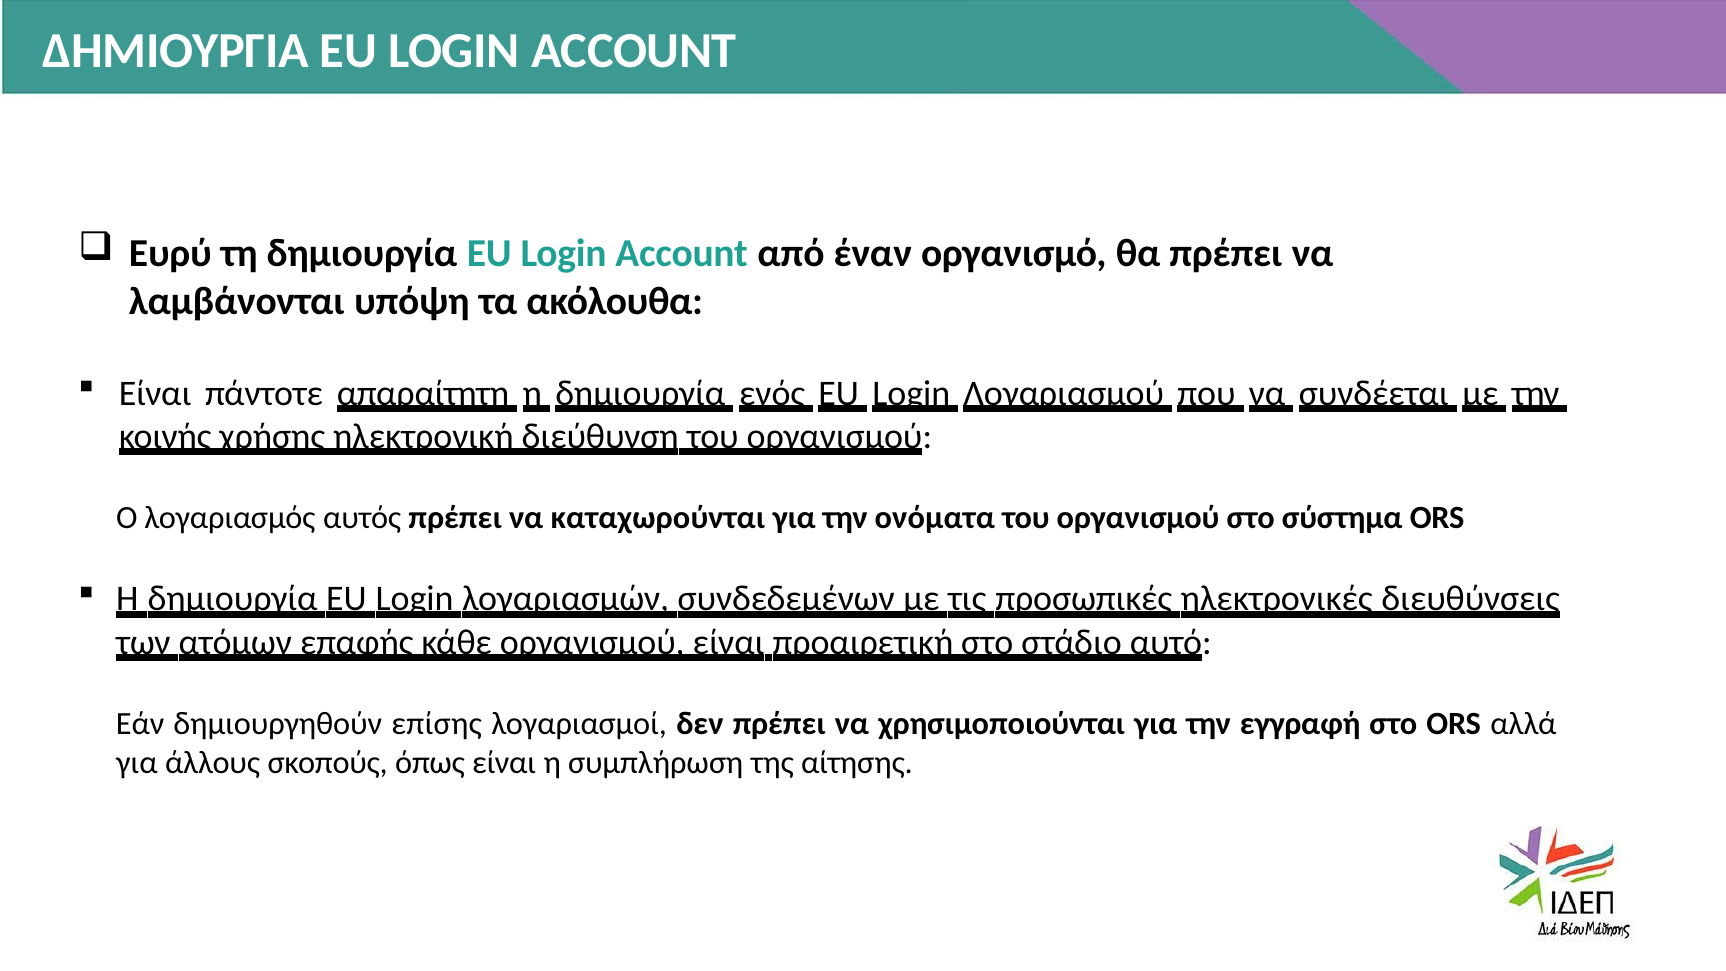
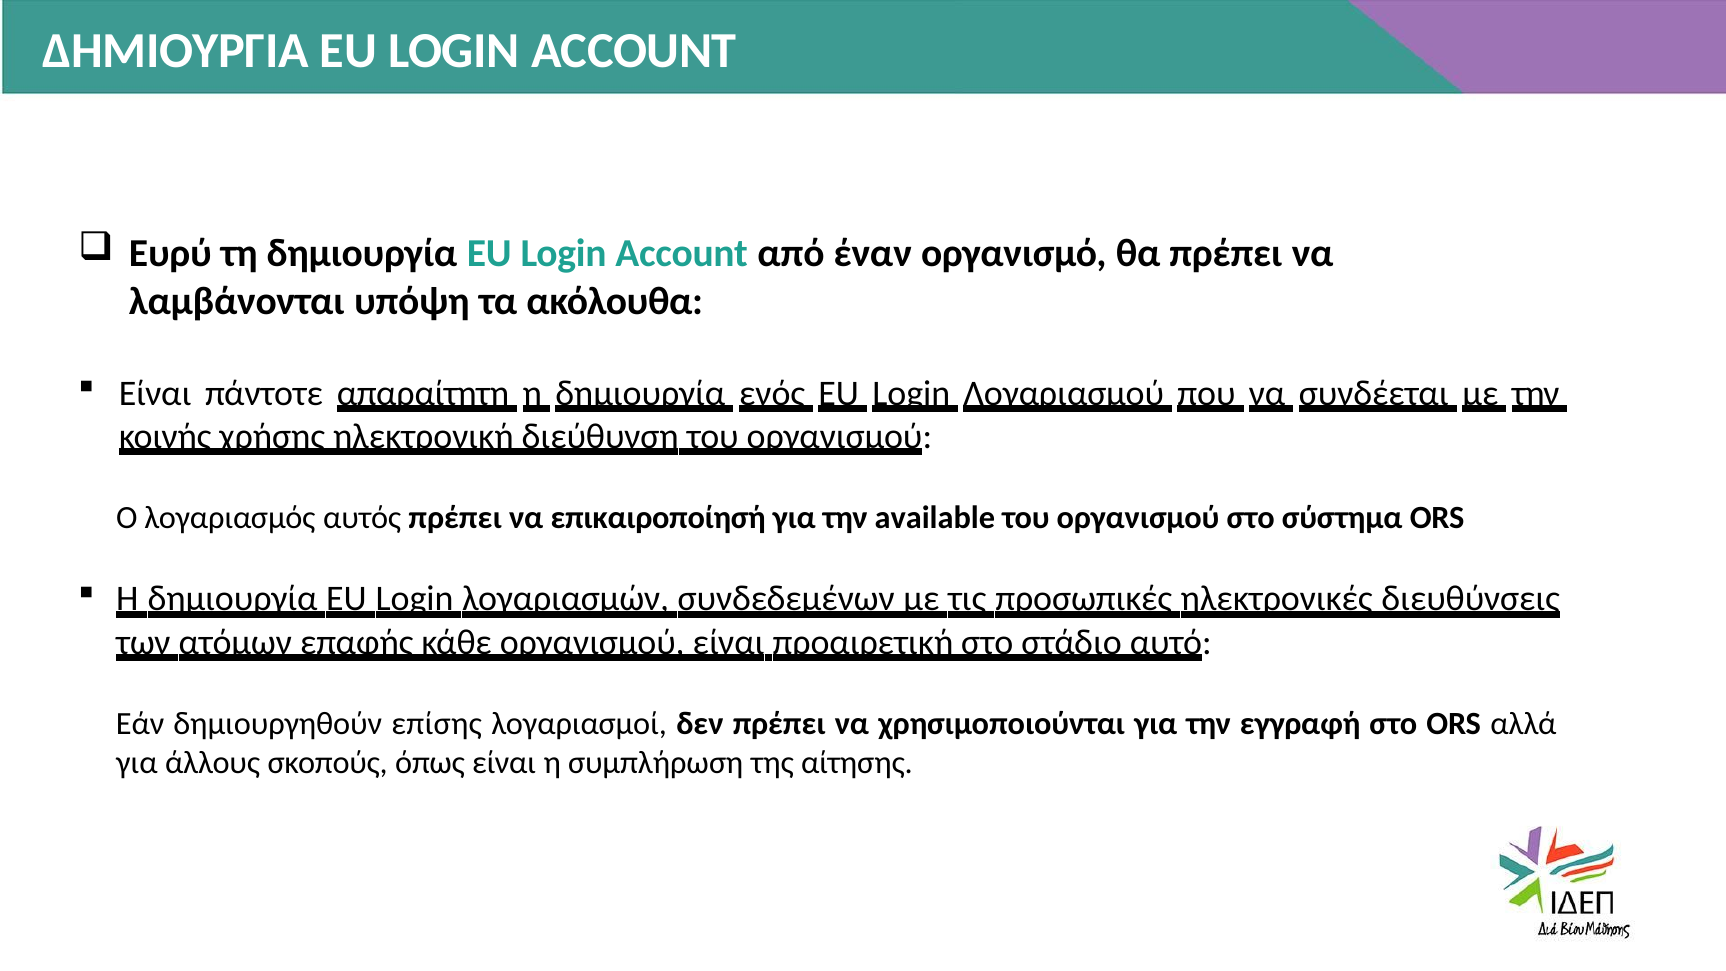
καταχωρούνται: καταχωρούνται -> επικαιροποίησή
ονόματα: ονόματα -> available
